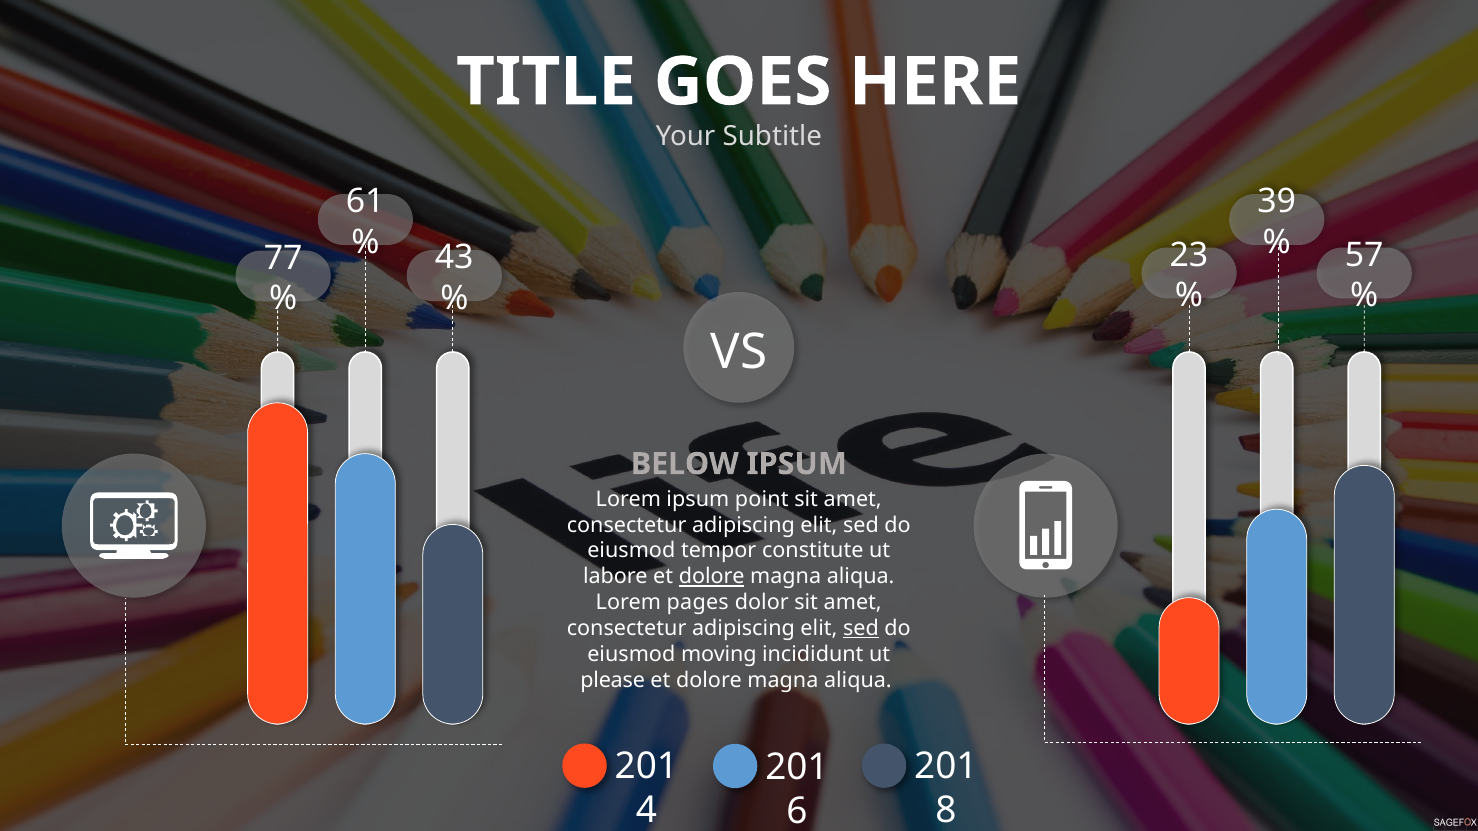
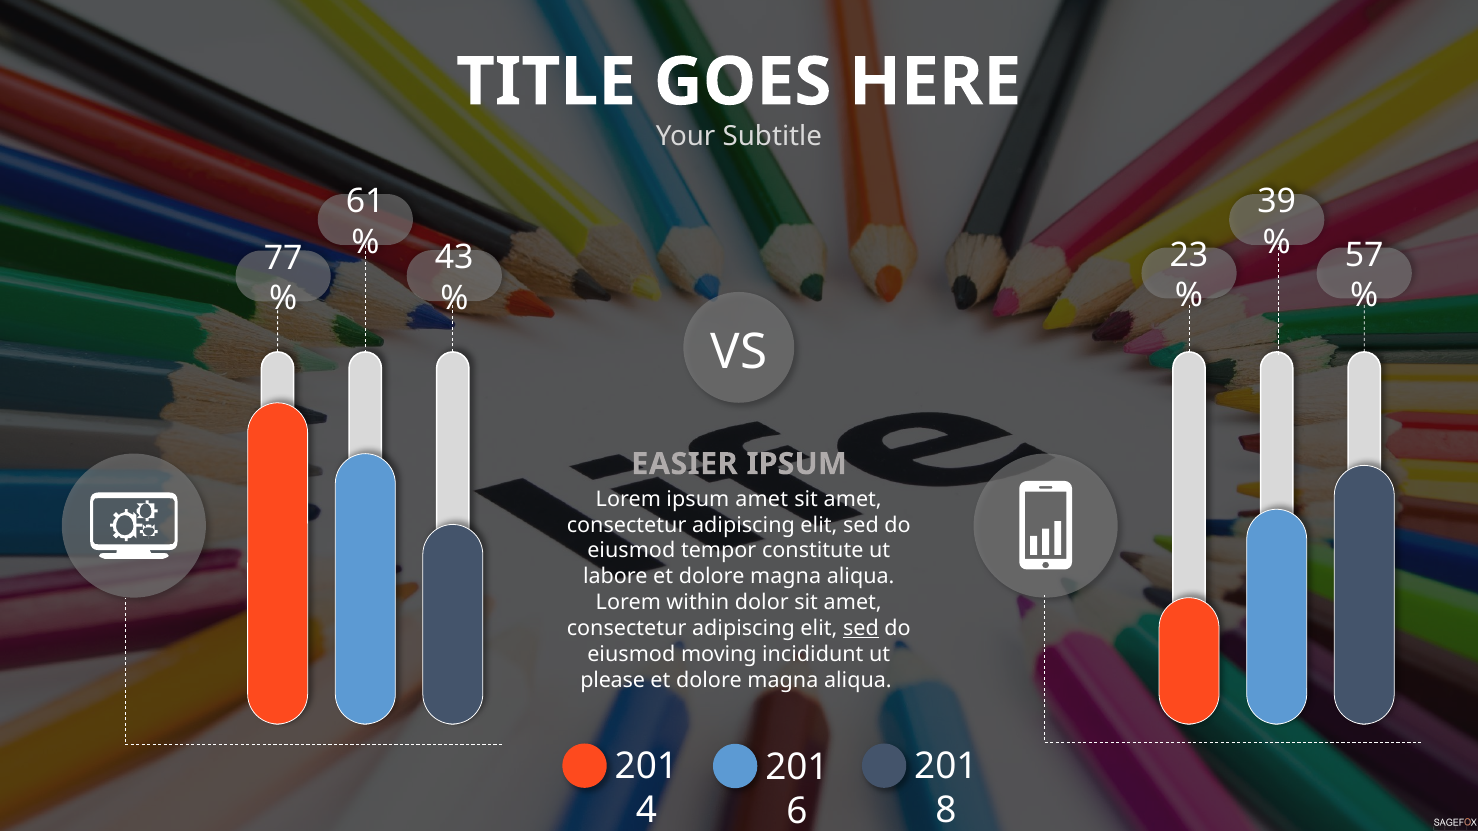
BELOW: BELOW -> EASIER
ipsum point: point -> amet
dolore at (712, 577) underline: present -> none
pages: pages -> within
